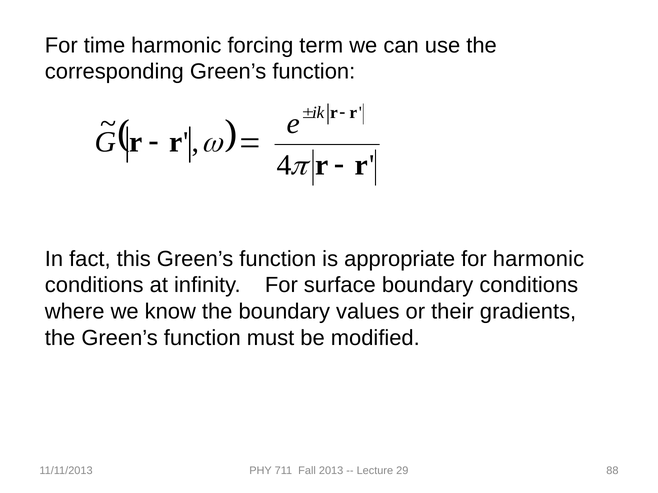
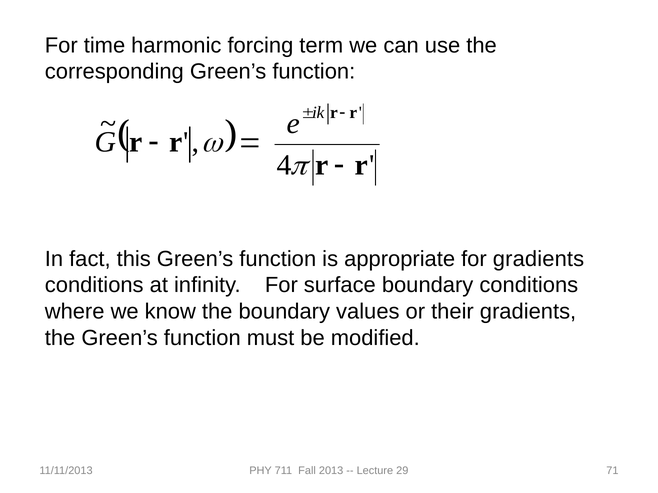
for harmonic: harmonic -> gradients
88: 88 -> 71
